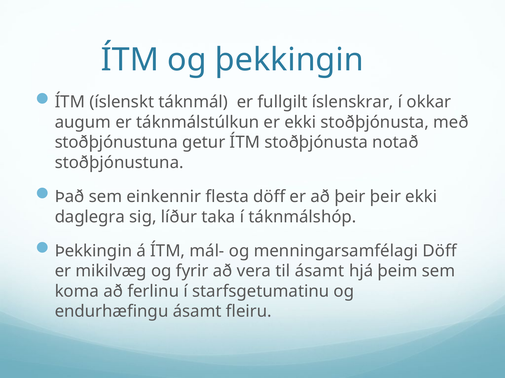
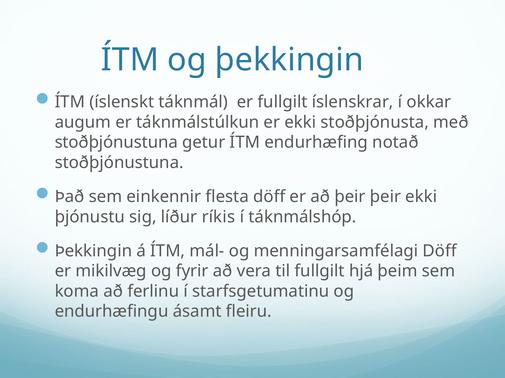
ÍTM stoðþjónusta: stoðþjónusta -> endurhæfing
daglegra: daglegra -> þjónustu
taka: taka -> ríkis
til ásamt: ásamt -> fullgilt
